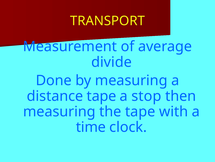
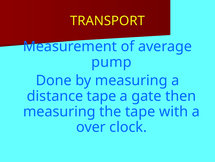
divide: divide -> pump
stop: stop -> gate
time: time -> over
